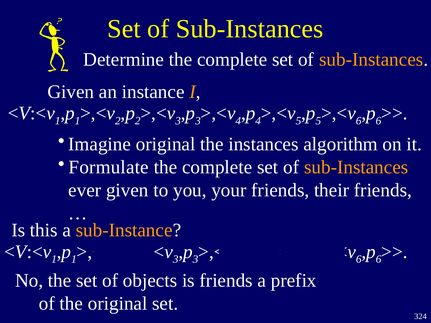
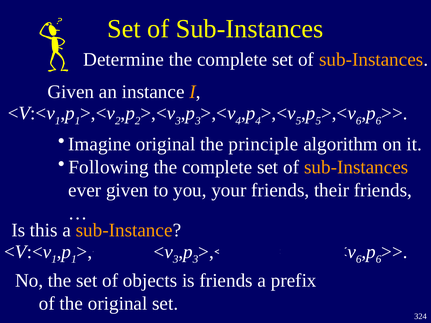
instances: instances -> principle
Formulate: Formulate -> Following
